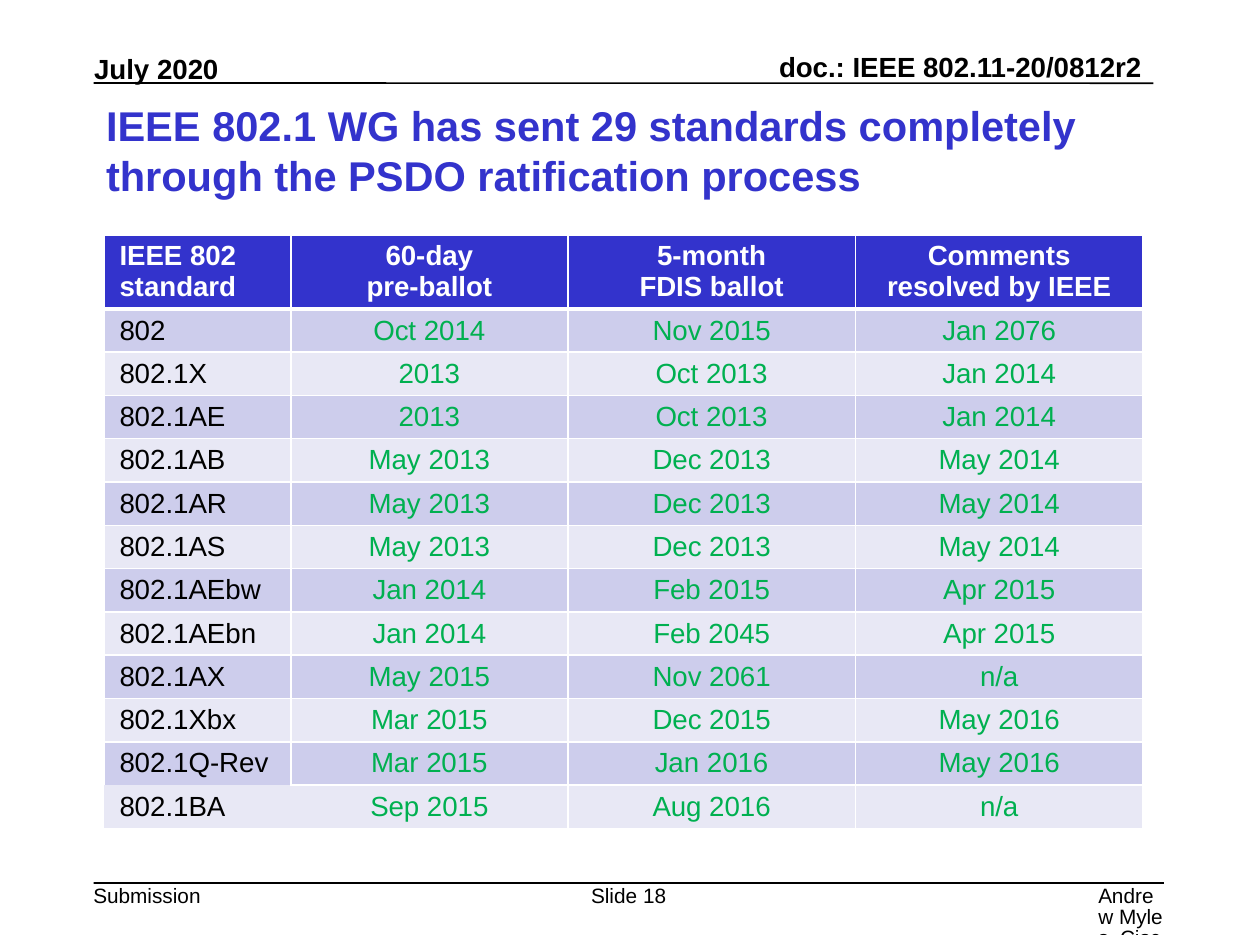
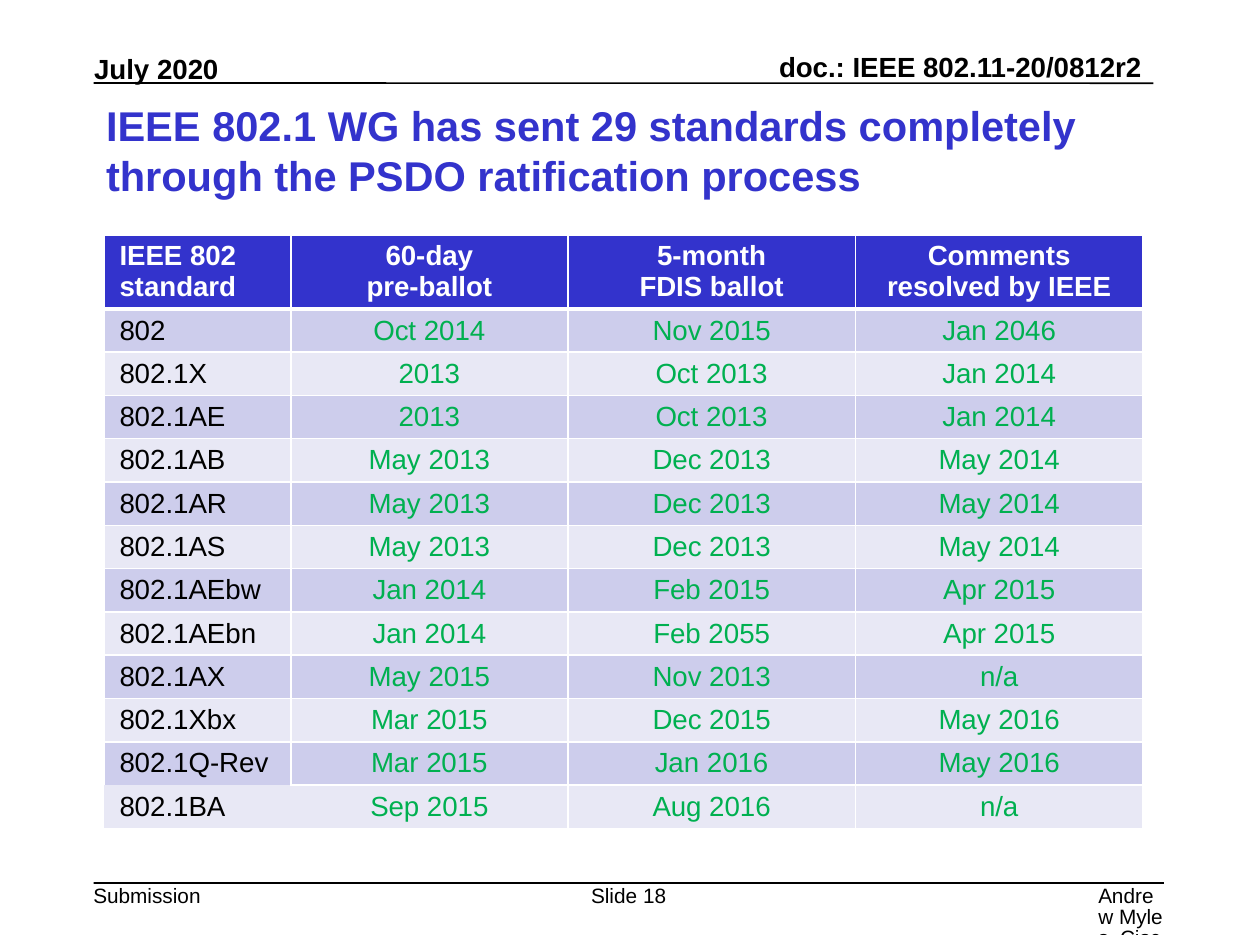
2076: 2076 -> 2046
2045: 2045 -> 2055
Nov 2061: 2061 -> 2013
